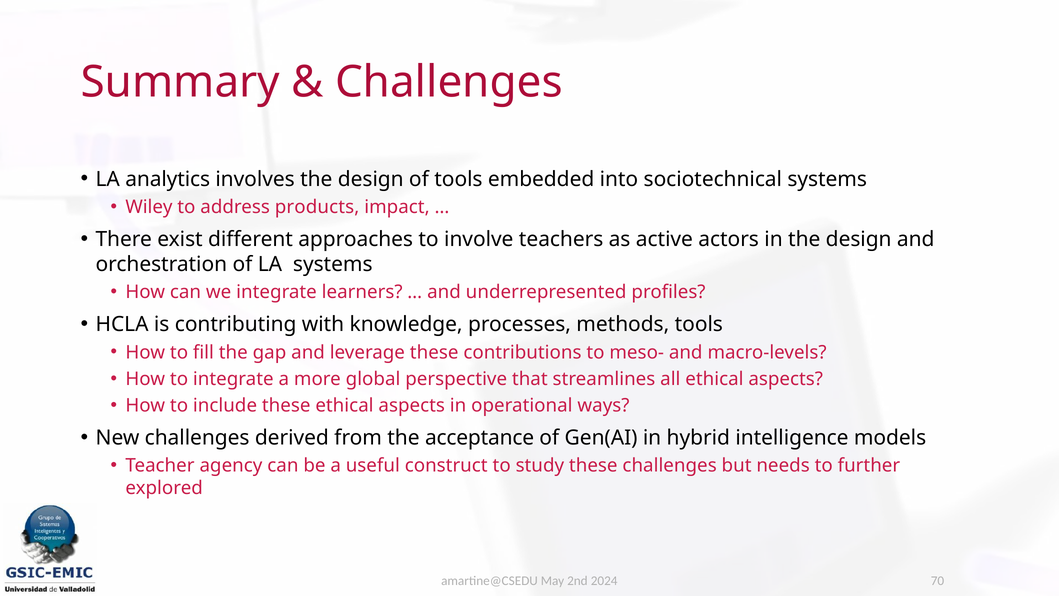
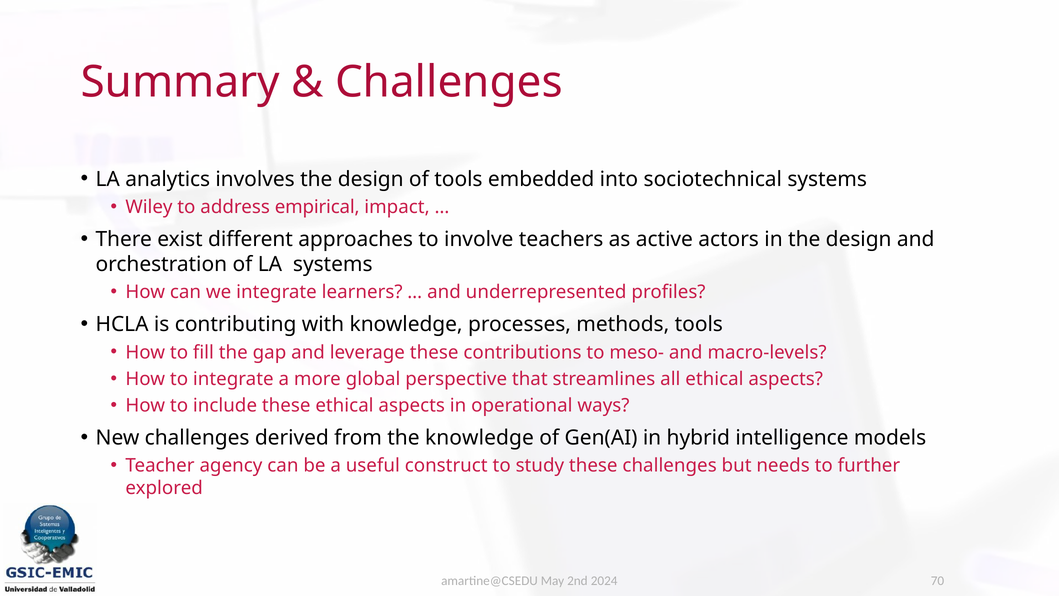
products: products -> empirical
the acceptance: acceptance -> knowledge
